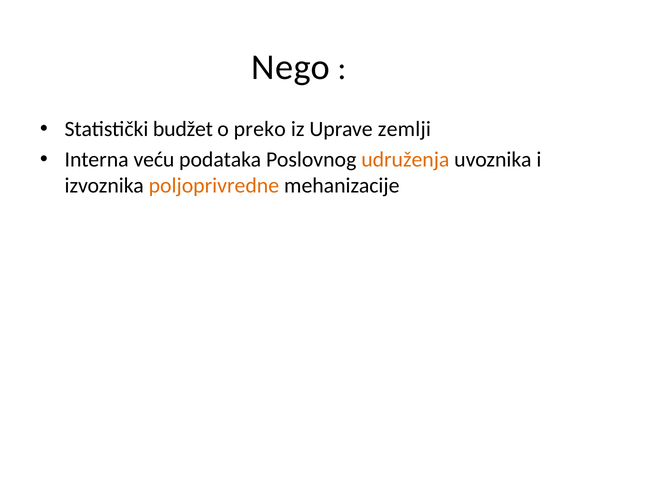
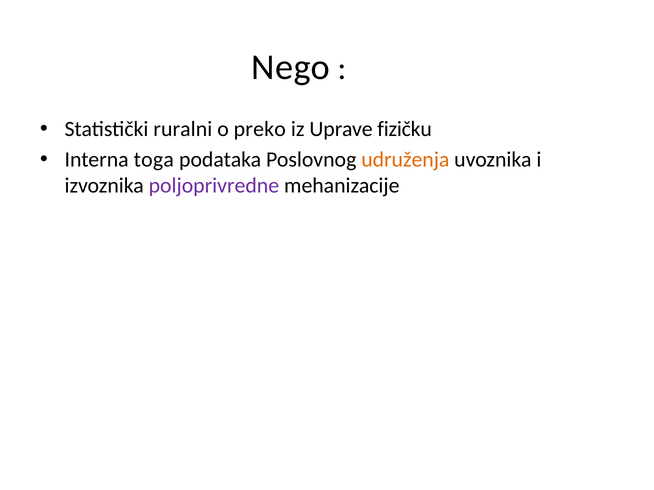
budžet: budžet -> ruralni
zemlji: zemlji -> fizičku
veću: veću -> toga
poljoprivredne colour: orange -> purple
